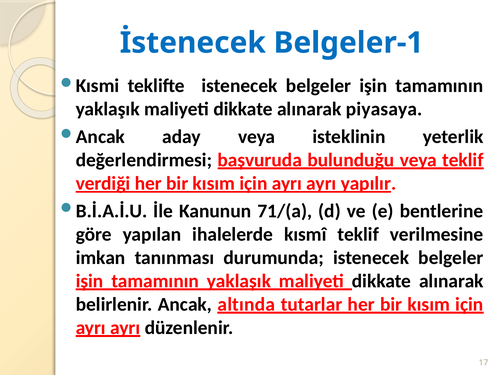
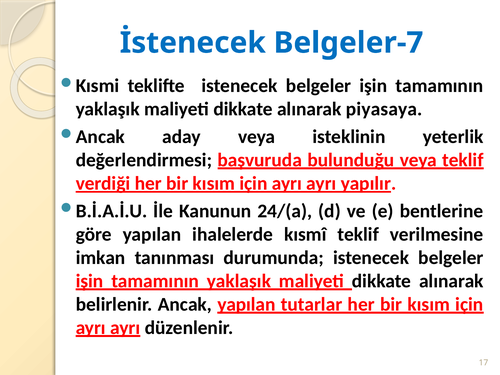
Belgeler-1: Belgeler-1 -> Belgeler-7
71/(a: 71/(a -> 24/(a
Ancak altında: altında -> yapılan
